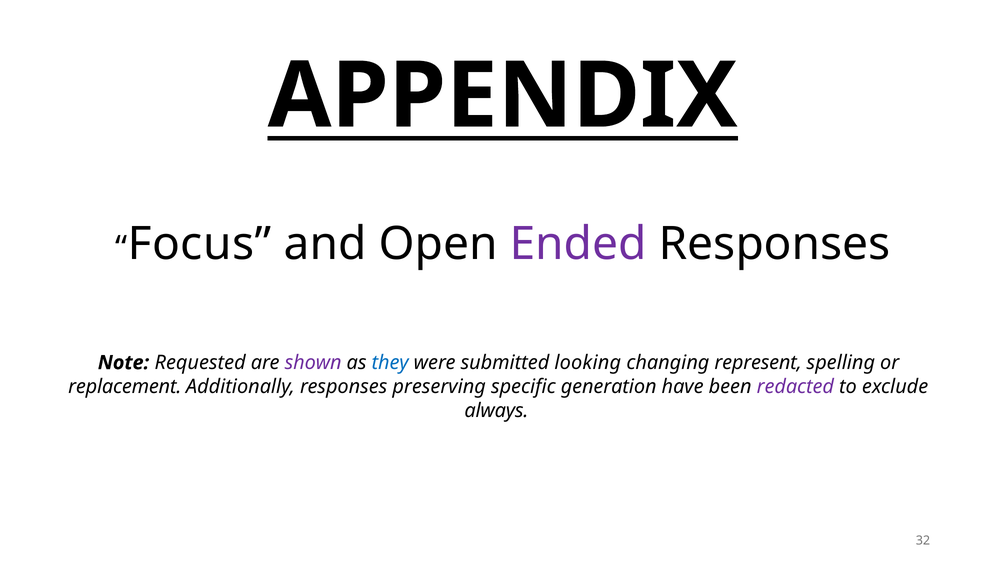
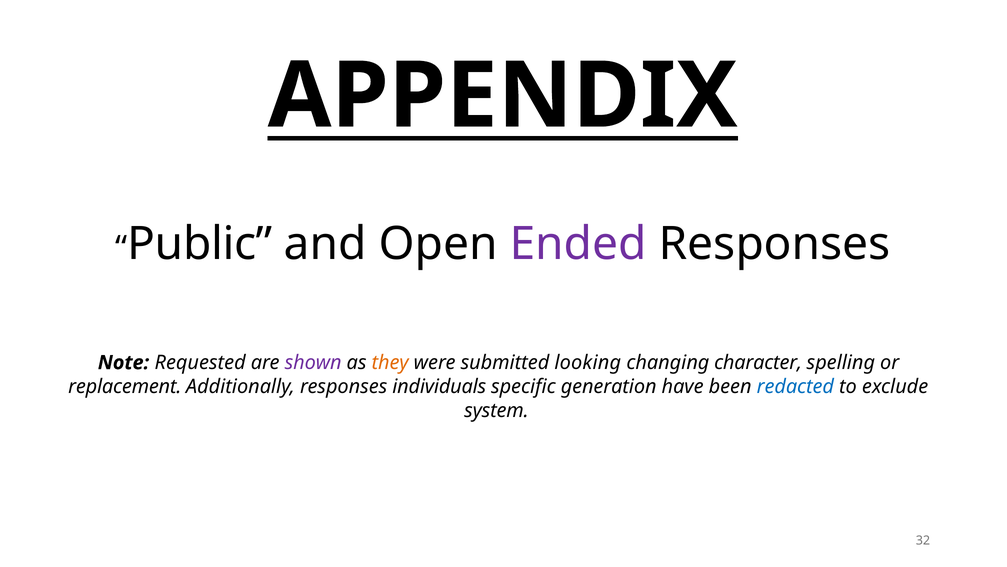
Focus: Focus -> Public
they colour: blue -> orange
represent: represent -> character
preserving: preserving -> individuals
redacted colour: purple -> blue
always: always -> system
